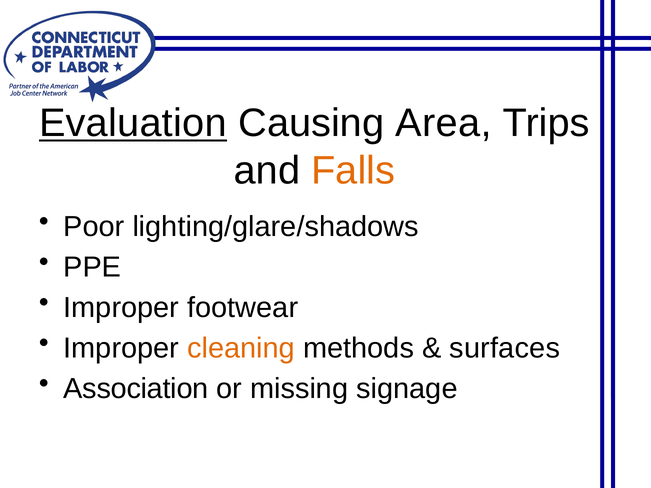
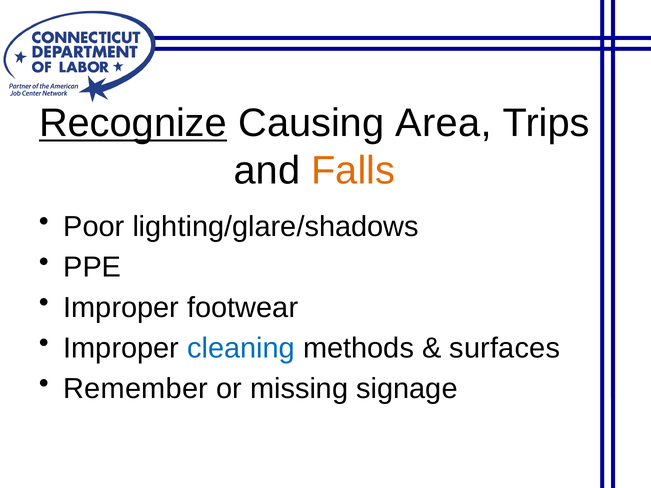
Evaluation: Evaluation -> Recognize
cleaning colour: orange -> blue
Association: Association -> Remember
